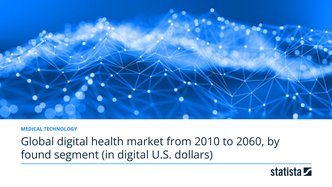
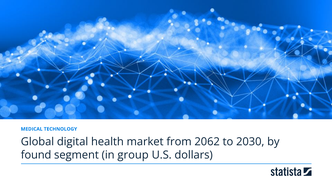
2010: 2010 -> 2062
2060: 2060 -> 2030
in digital: digital -> group
